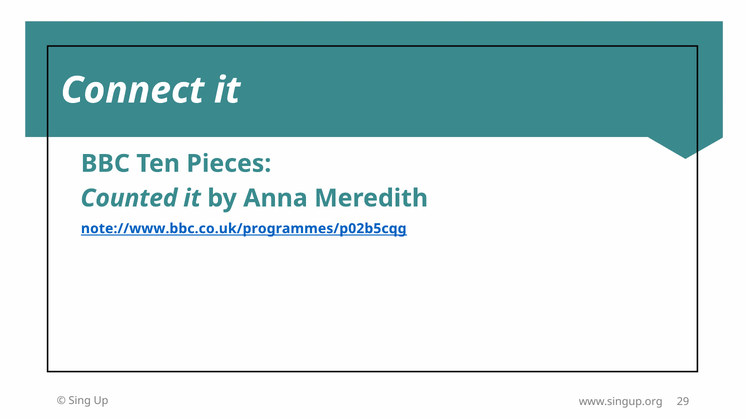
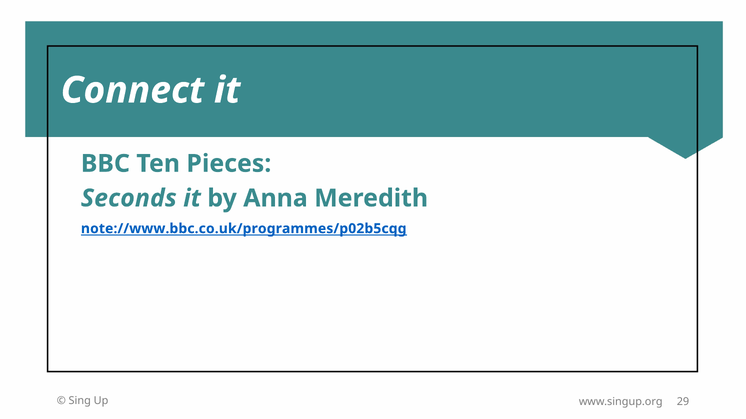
Counted: Counted -> Seconds
